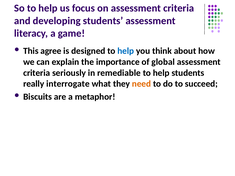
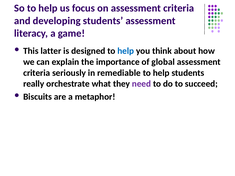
agree: agree -> latter
interrogate: interrogate -> orchestrate
need colour: orange -> purple
